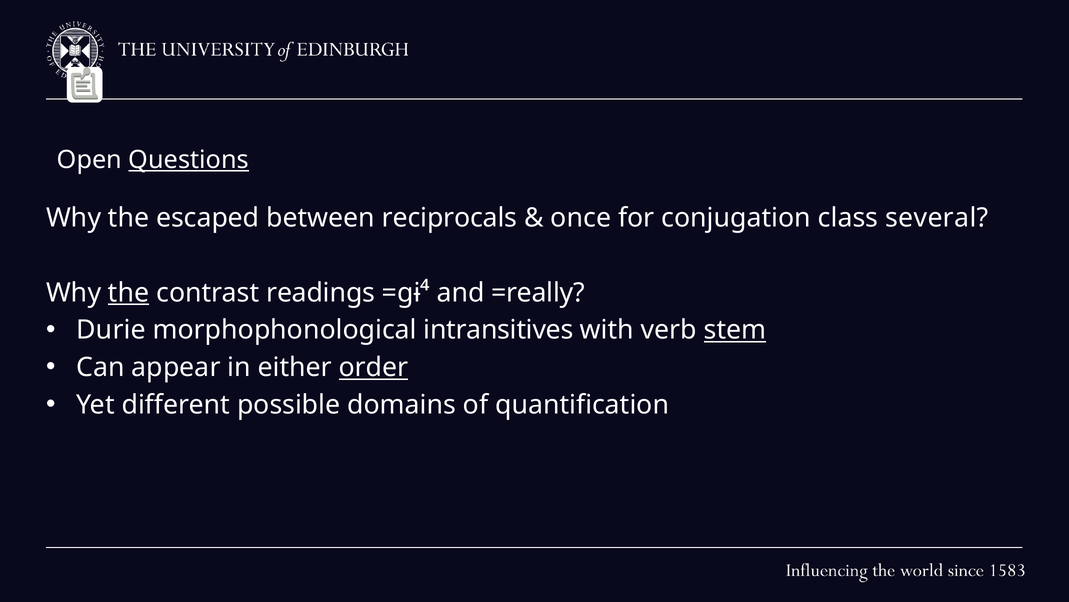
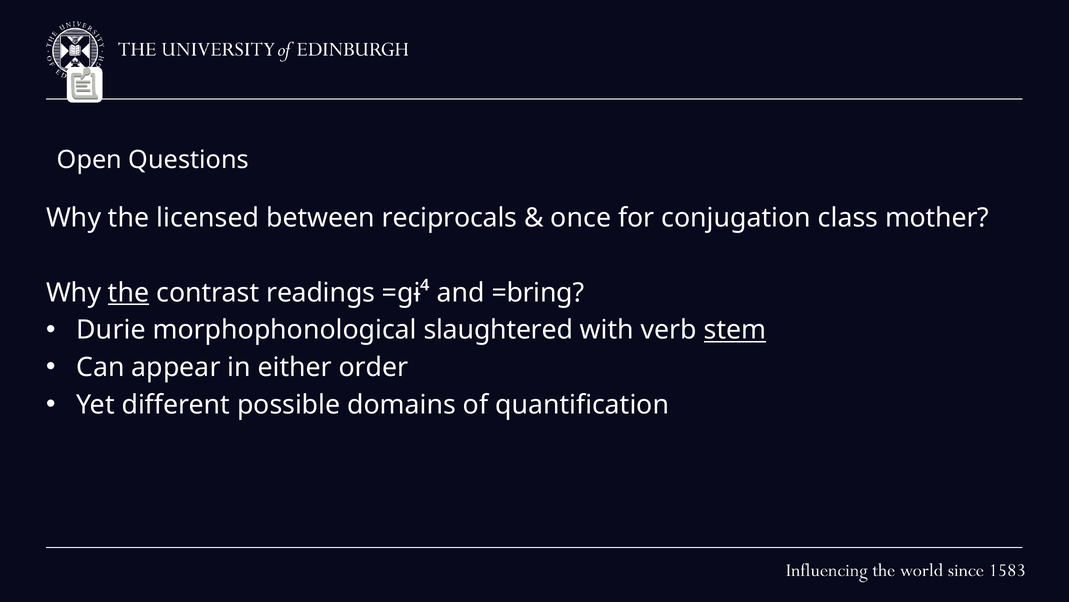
Questions underline: present -> none
escaped: escaped -> licensed
several: several -> mother
=really: =really -> =bring
intransitives: intransitives -> slaughtered
order underline: present -> none
